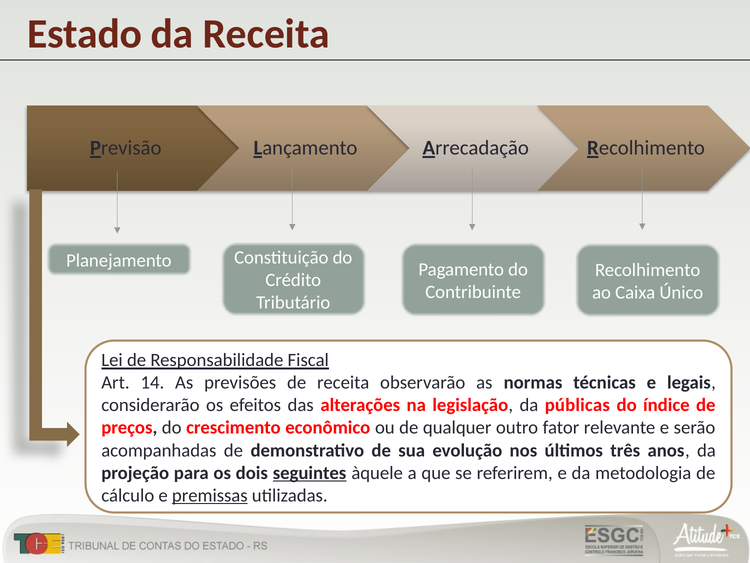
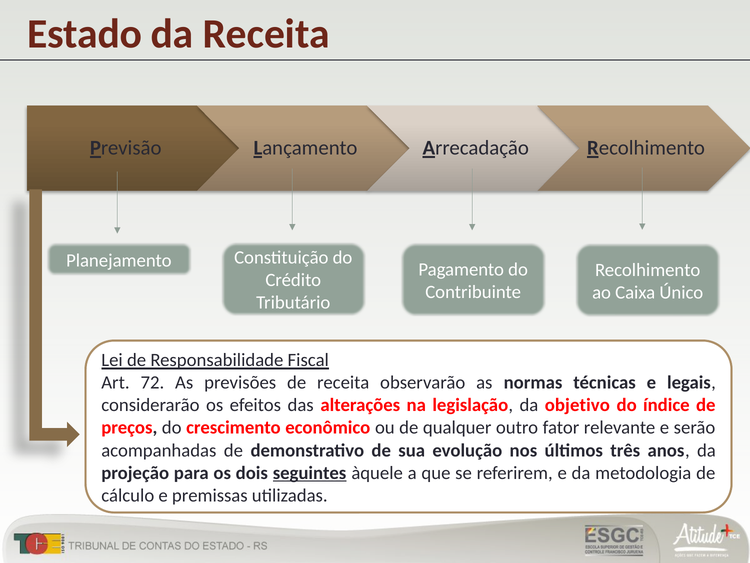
14: 14 -> 72
públicas: públicas -> objetivo
premissas underline: present -> none
